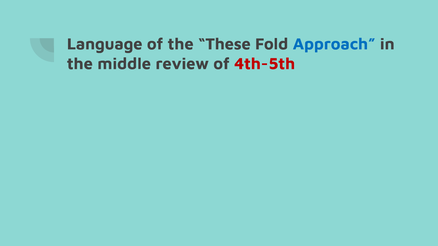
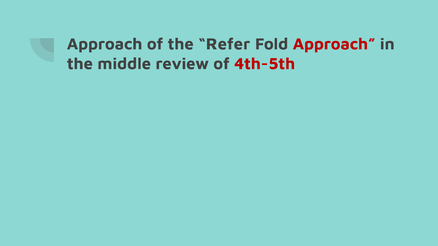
Language at (105, 44): Language -> Approach
These: These -> Refer
Approach at (334, 44) colour: blue -> red
